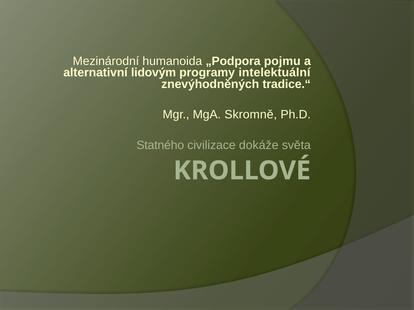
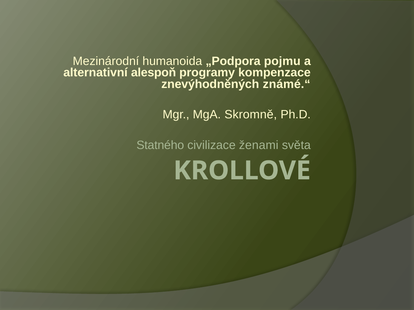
lidovým: lidovým -> alespoň
intelektuální: intelektuální -> kompenzace
tradice.“: tradice.“ -> známé.“
dokáže: dokáže -> ženami
